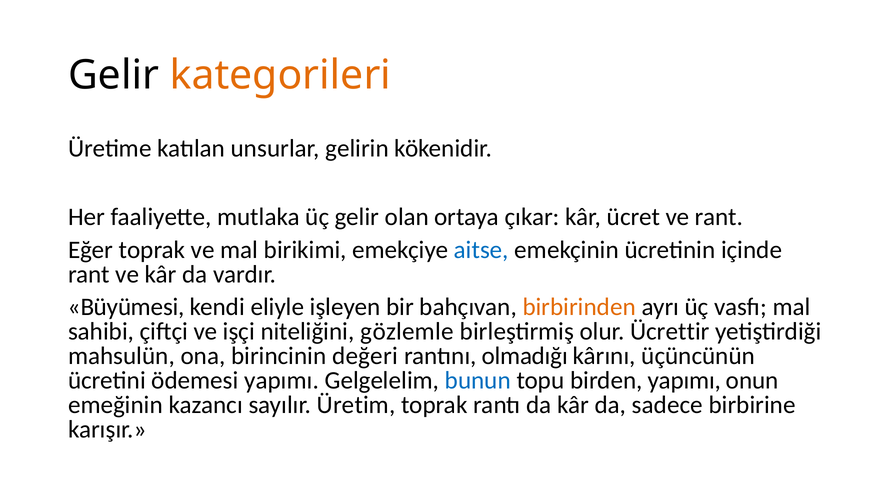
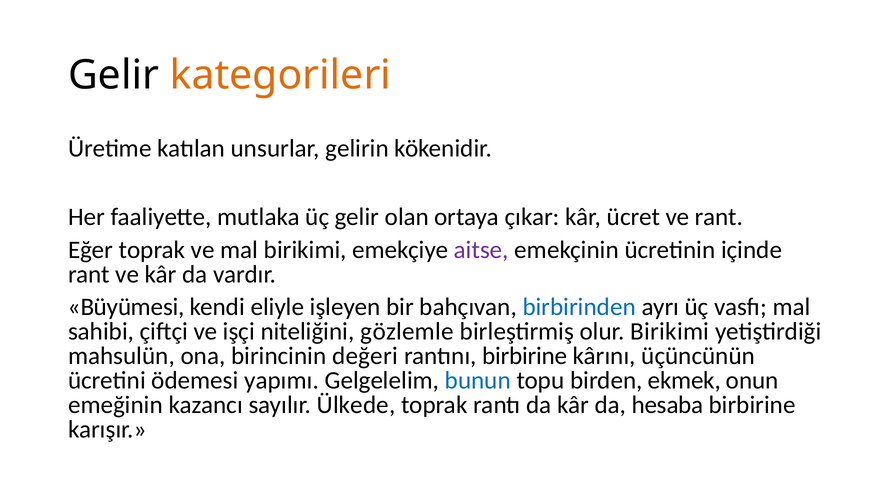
aitse colour: blue -> purple
birbirinden colour: orange -> blue
olur Ücrettir: Ücrettir -> Birikimi
rantını olmadığı: olmadığı -> birbirine
birden yapımı: yapımı -> ekmek
Üretim: Üretim -> Ülkede
sadece: sadece -> hesaba
